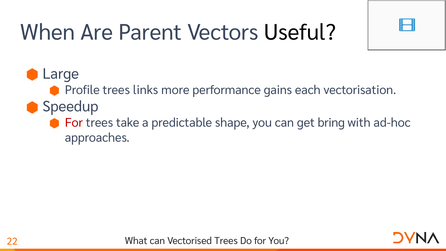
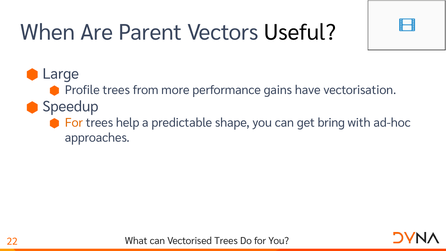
links: links -> from
each: each -> have
For at (74, 123) colour: red -> orange
take: take -> help
